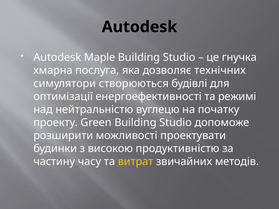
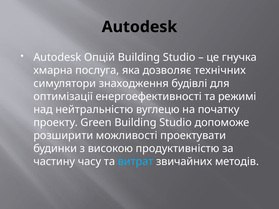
Maple: Maple -> Опцій
створюються: створюються -> знаходження
витрат colour: yellow -> light blue
